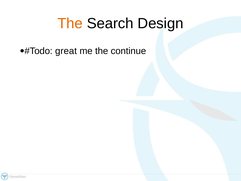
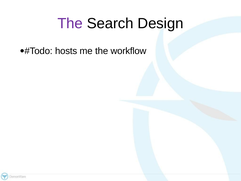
The at (70, 23) colour: orange -> purple
great: great -> hosts
continue: continue -> workflow
